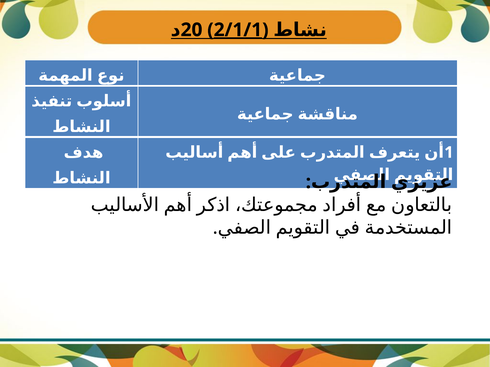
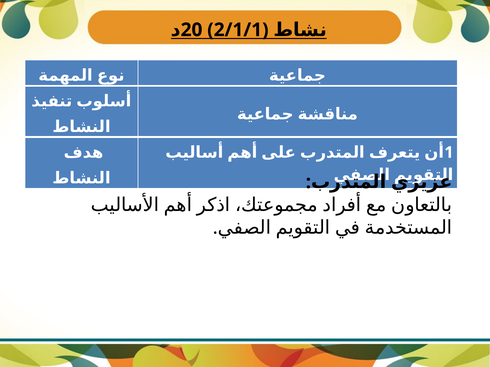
2/1/1 underline: present -> none
